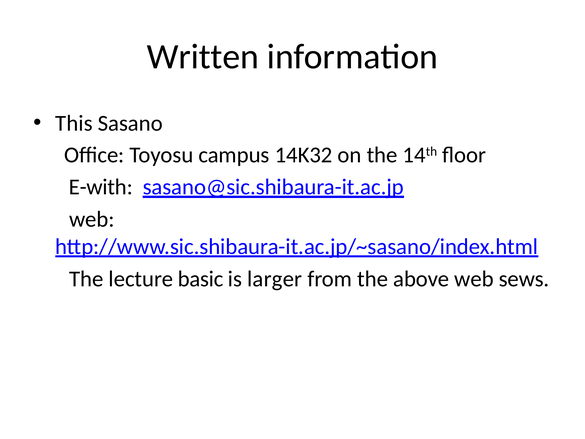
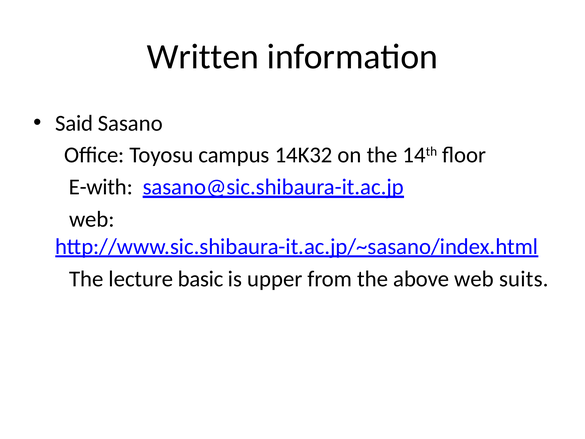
This: This -> Said
larger: larger -> upper
sews: sews -> suits
